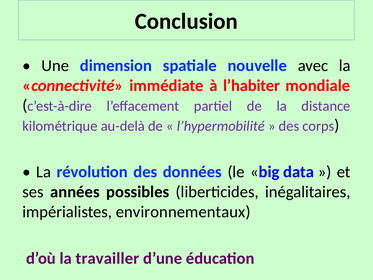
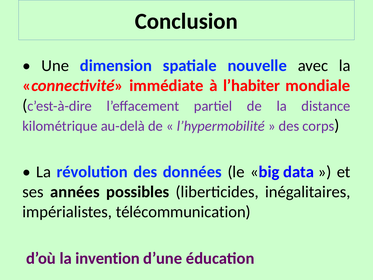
environnementaux: environnementaux -> télécommunication
travailler: travailler -> invention
